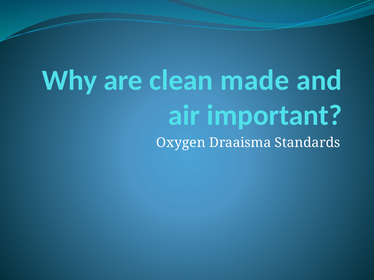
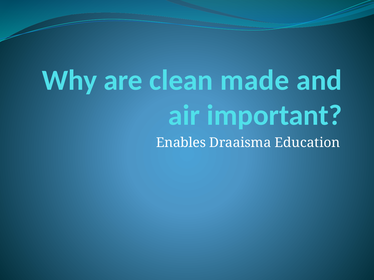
Oxygen: Oxygen -> Enables
Standards: Standards -> Education
